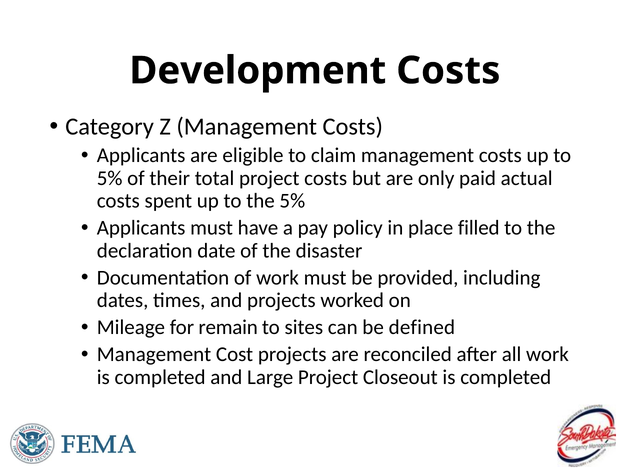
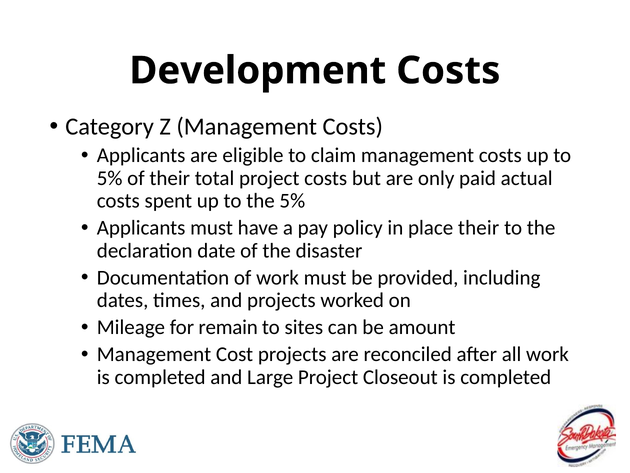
place filled: filled -> their
defined: defined -> amount
